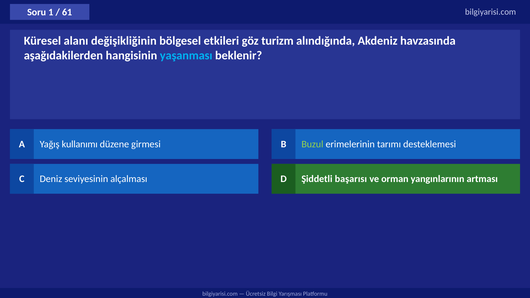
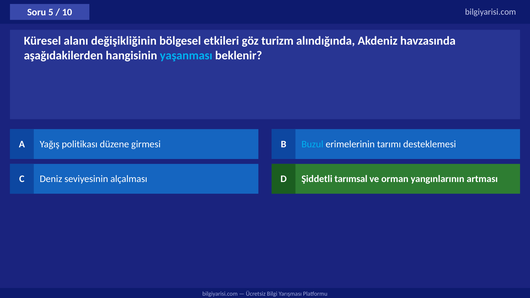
1: 1 -> 5
61: 61 -> 10
kullanımı: kullanımı -> politikası
Buzul colour: light green -> light blue
başarısı: başarısı -> tarımsal
